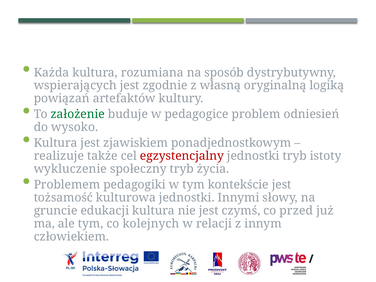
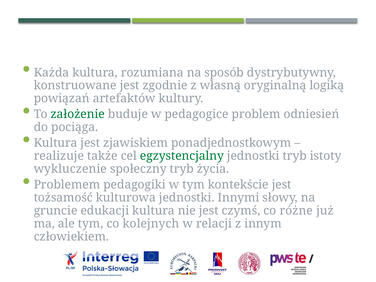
wspierających: wspierających -> konstruowane
wysoko: wysoko -> pociąga
egzystencjalny colour: red -> green
przed: przed -> różne
